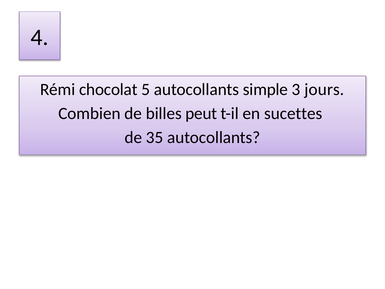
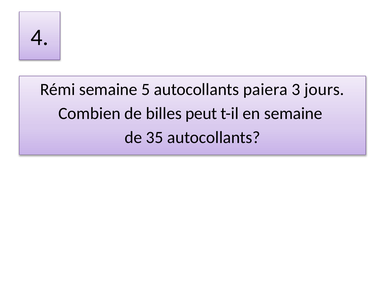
Rémi chocolat: chocolat -> semaine
simple: simple -> paiera
en sucettes: sucettes -> semaine
